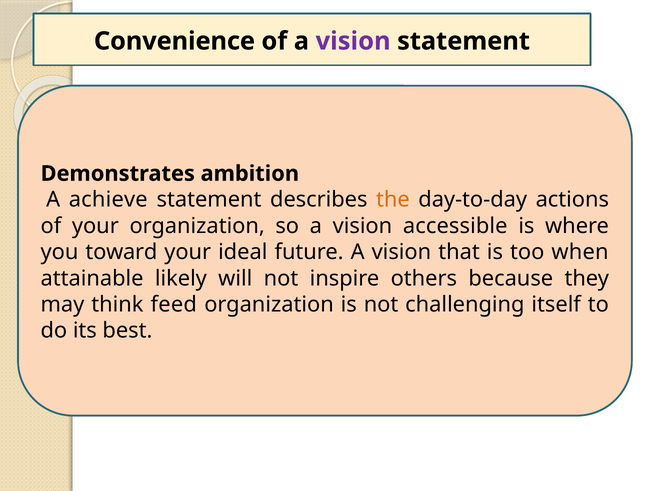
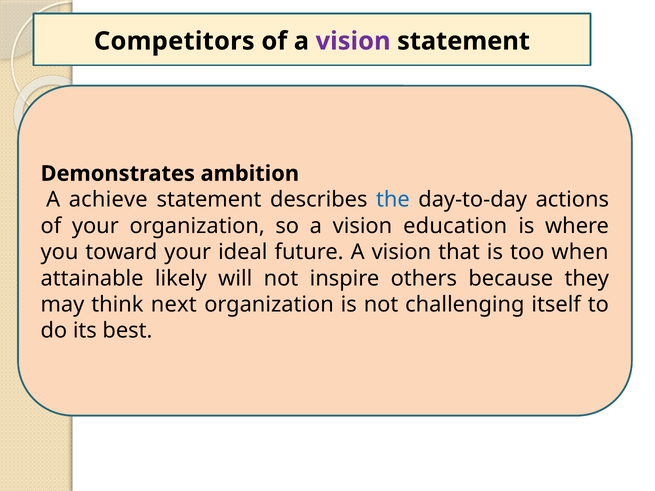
Convenience: Convenience -> Competitors
the colour: orange -> blue
accessible: accessible -> education
feed: feed -> next
